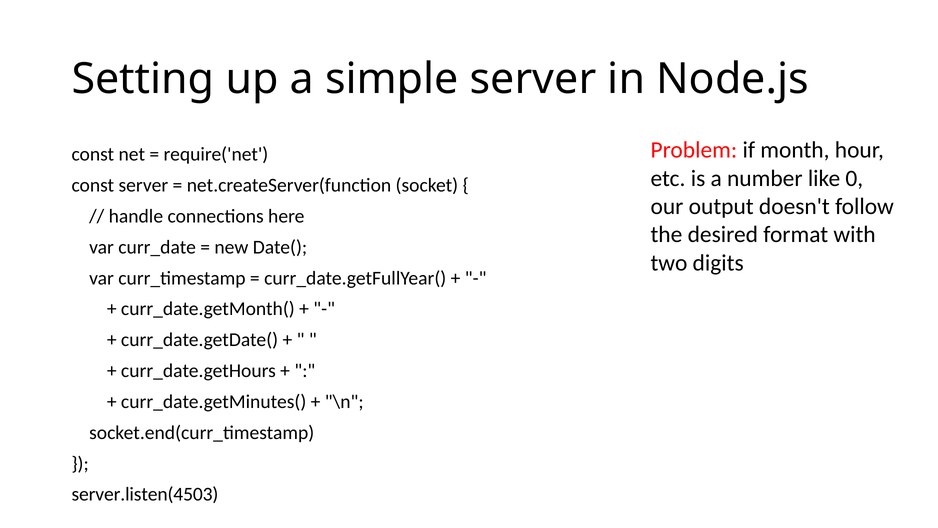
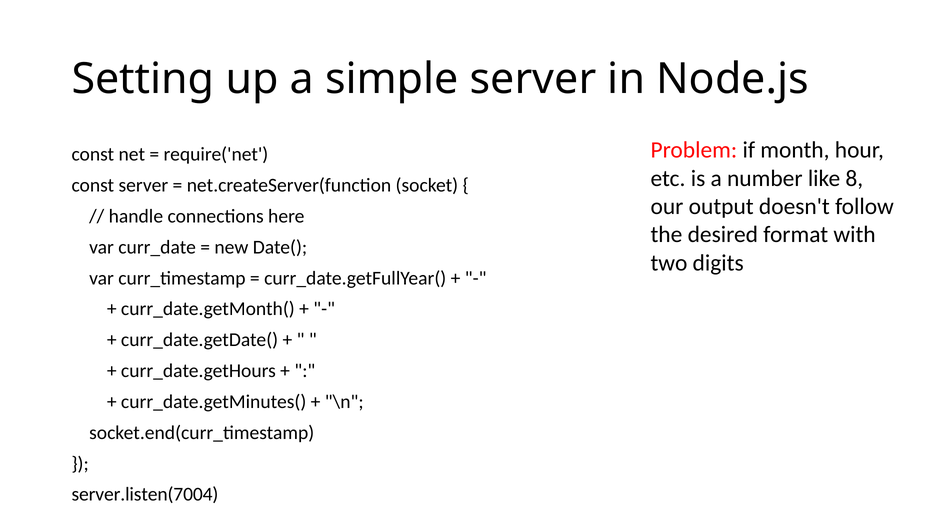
0: 0 -> 8
server.listen(4503: server.listen(4503 -> server.listen(7004
